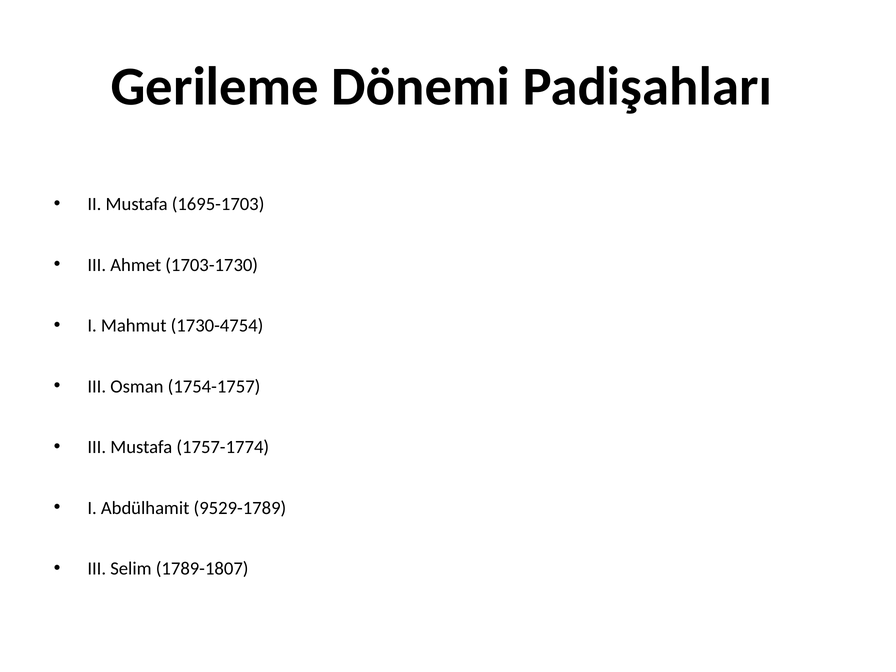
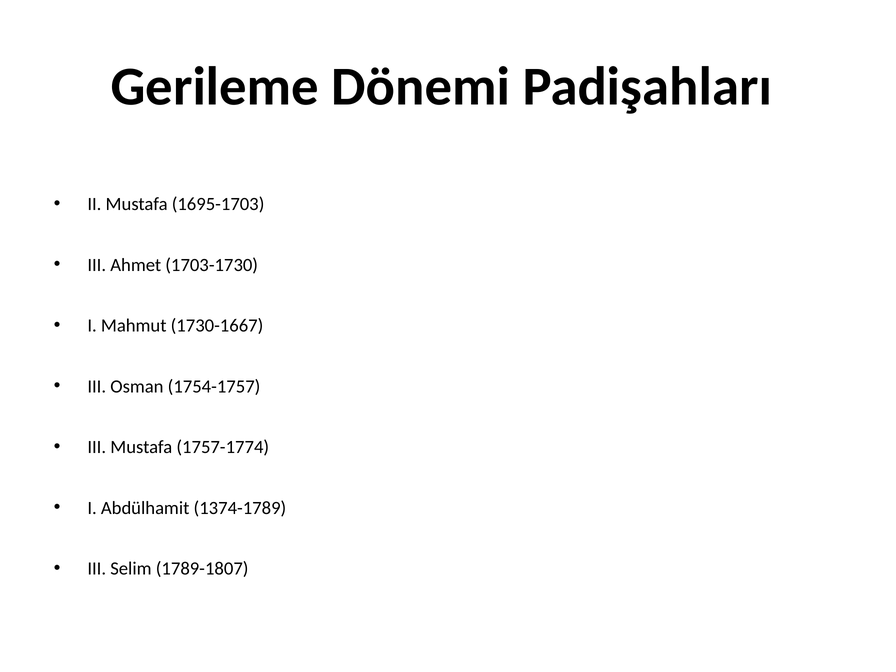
1730-4754: 1730-4754 -> 1730-1667
9529-1789: 9529-1789 -> 1374-1789
